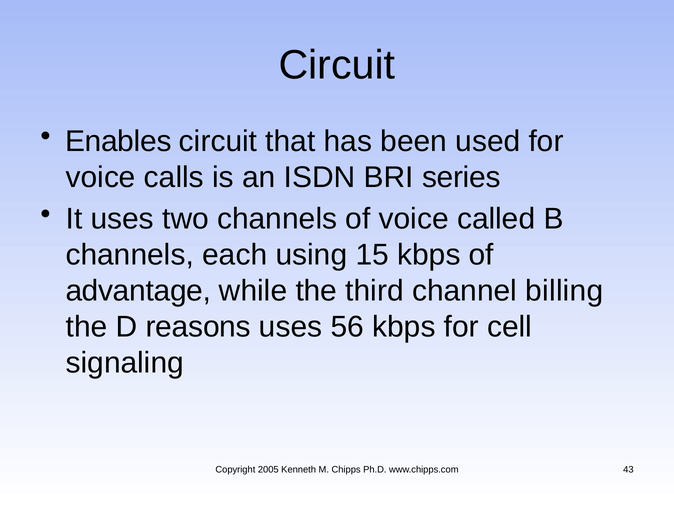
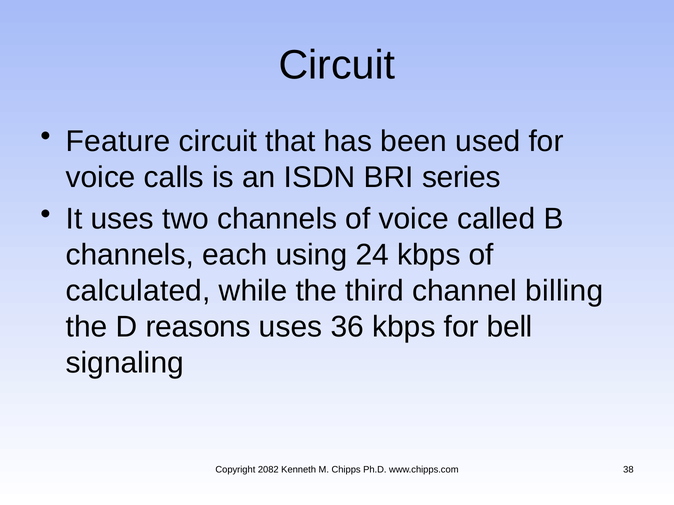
Enables: Enables -> Feature
15: 15 -> 24
advantage: advantage -> calculated
56: 56 -> 36
cell: cell -> bell
2005: 2005 -> 2082
43: 43 -> 38
